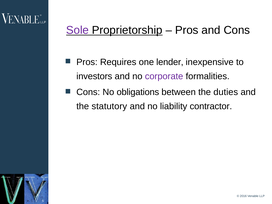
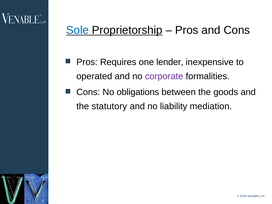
Sole colour: purple -> blue
investors: investors -> operated
duties: duties -> goods
contractor: contractor -> mediation
